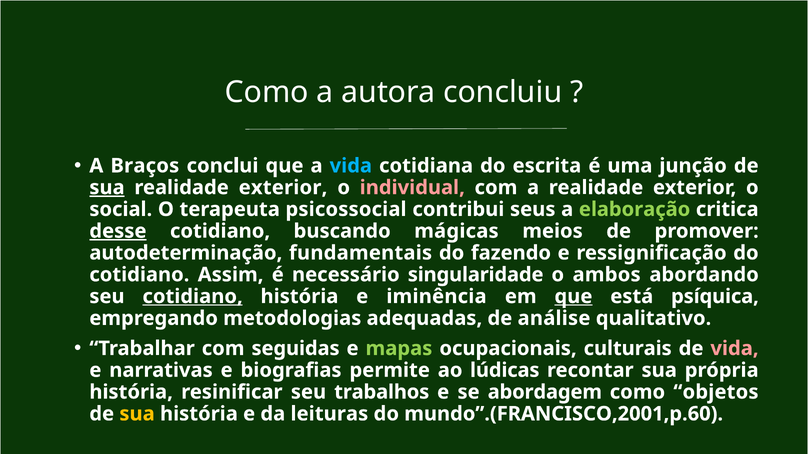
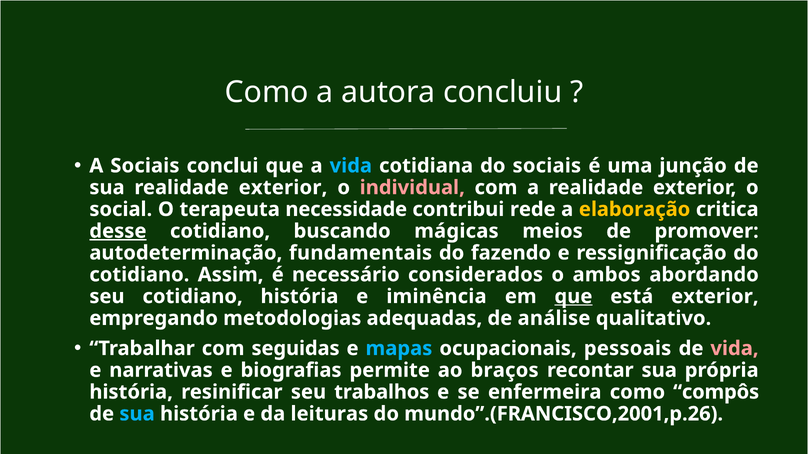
A Braços: Braços -> Sociais
do escrita: escrita -> sociais
sua at (107, 188) underline: present -> none
psicossocial: psicossocial -> necessidade
seus: seus -> rede
elaboração colour: light green -> yellow
singularidade: singularidade -> considerados
cotidiano at (193, 297) underline: present -> none
está psíquica: psíquica -> exterior
mapas colour: light green -> light blue
culturais: culturais -> pessoais
lúdicas: lúdicas -> braços
abordagem: abordagem -> enfermeira
objetos: objetos -> compôs
sua at (137, 414) colour: yellow -> light blue
mundo”.(FRANCISCO,2001,p.60: mundo”.(FRANCISCO,2001,p.60 -> mundo”.(FRANCISCO,2001,p.26
